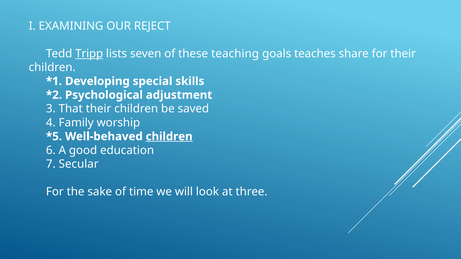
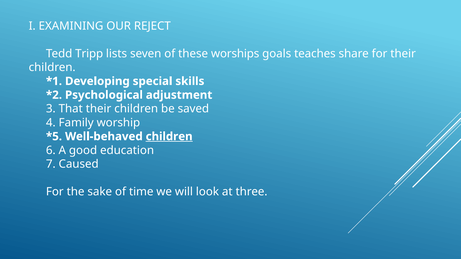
Tripp underline: present -> none
teaching: teaching -> worships
Secular: Secular -> Caused
